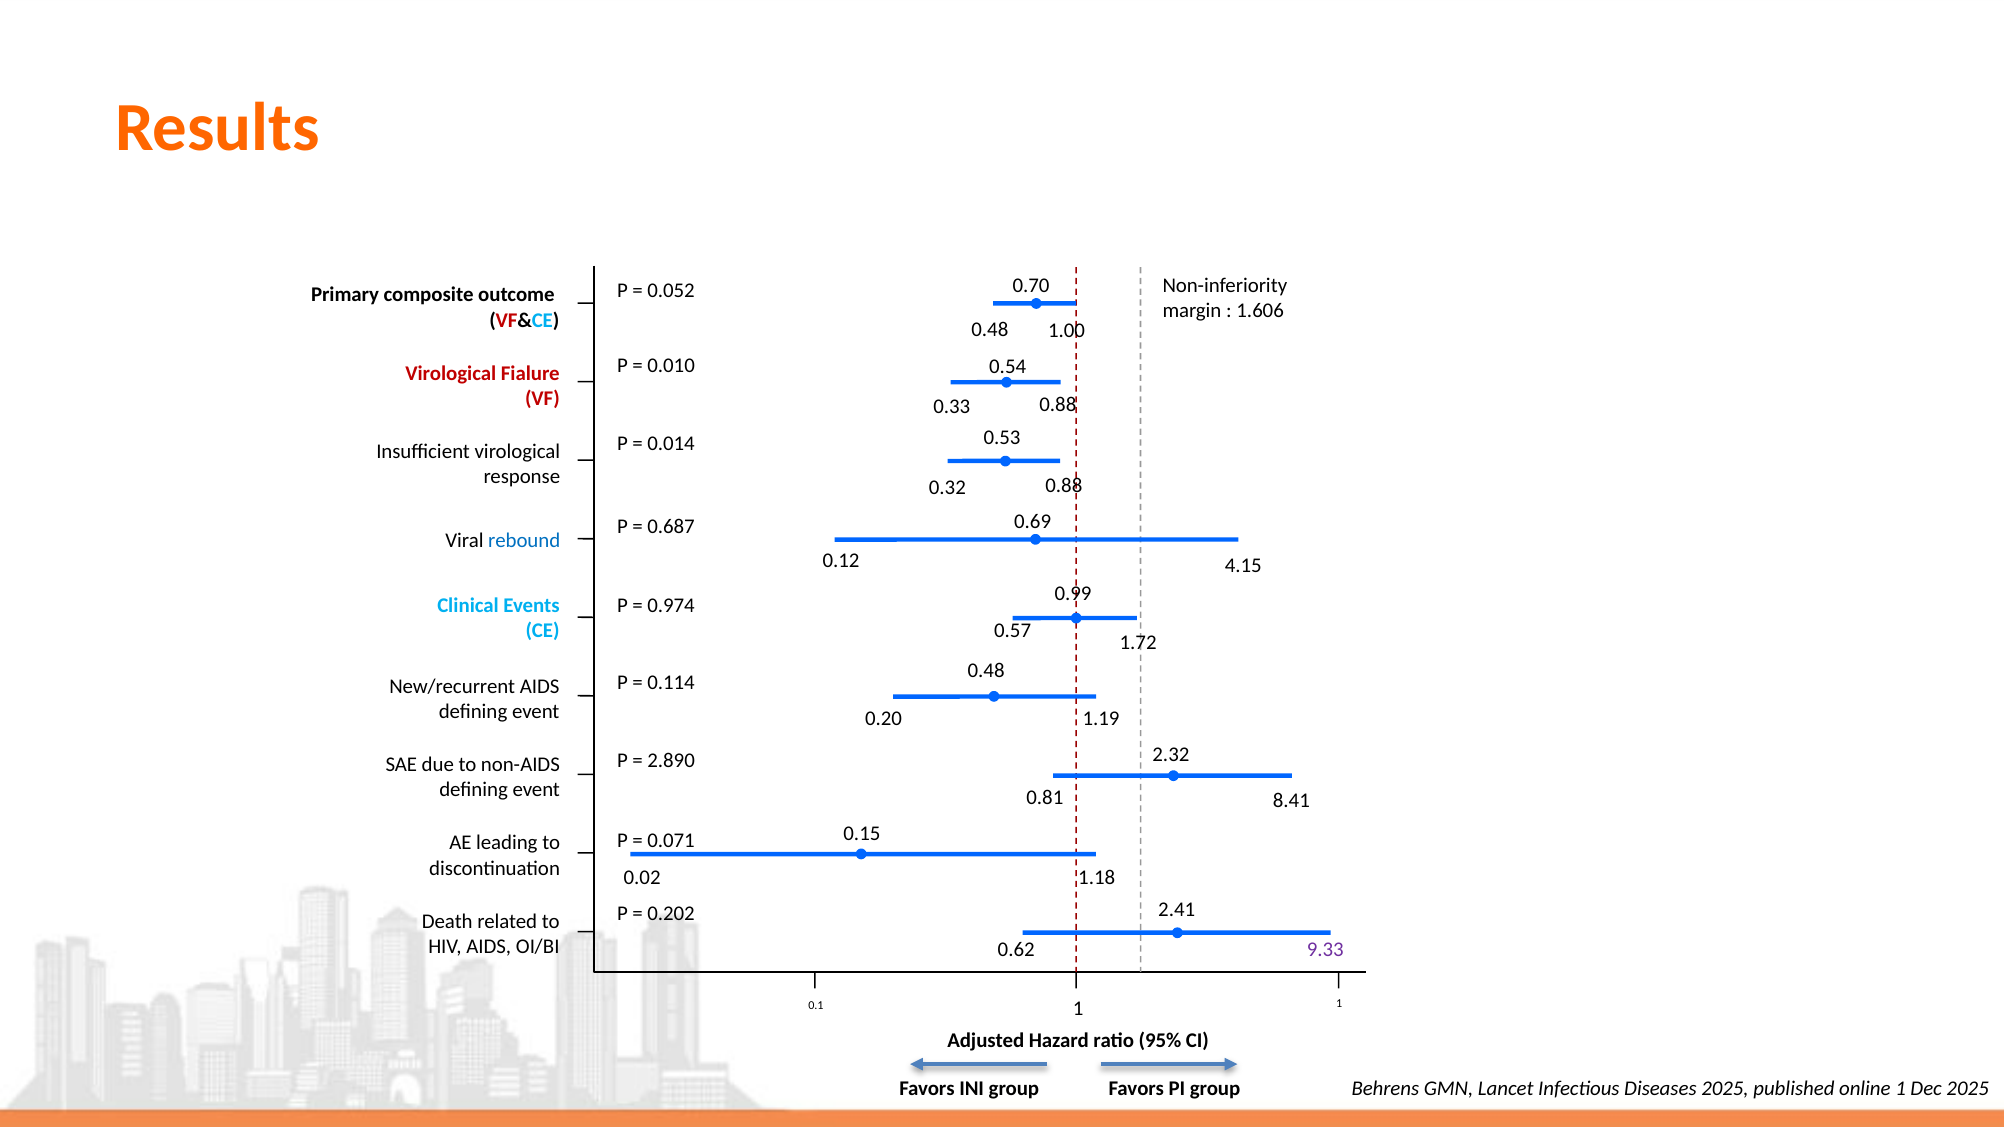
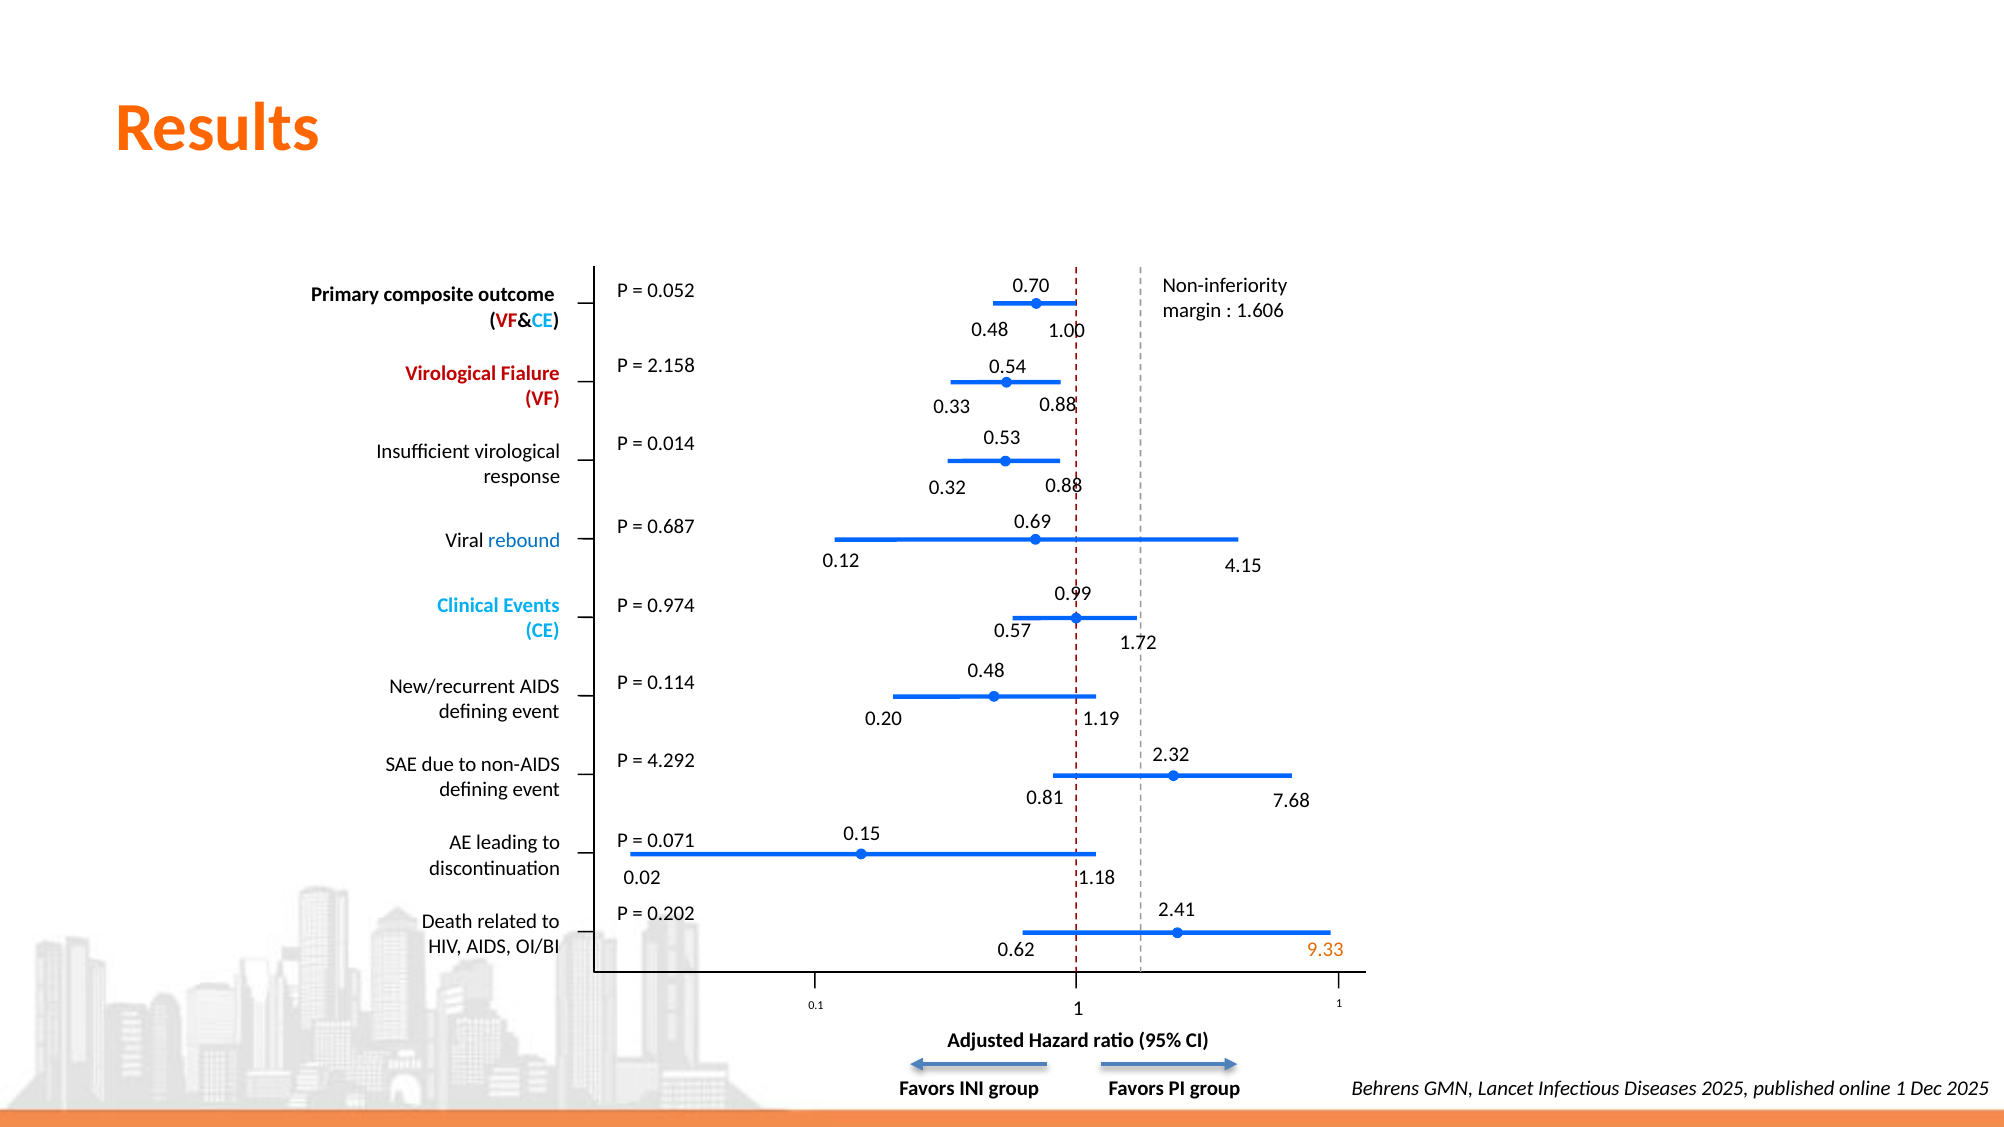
0.010: 0.010 -> 2.158
2.890: 2.890 -> 4.292
8.41: 8.41 -> 7.68
9.33 colour: purple -> orange
